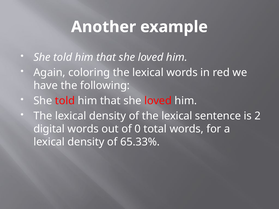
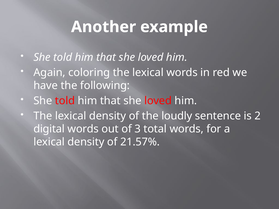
of the lexical: lexical -> loudly
0: 0 -> 3
65.33%: 65.33% -> 21.57%
